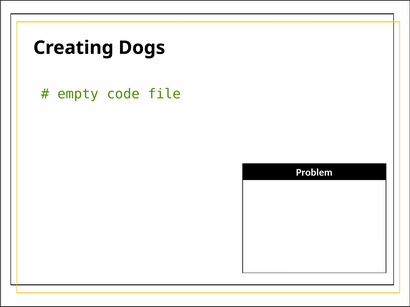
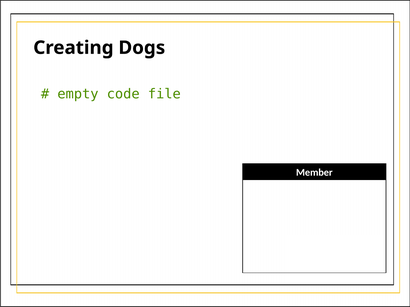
Problem: Problem -> Member
